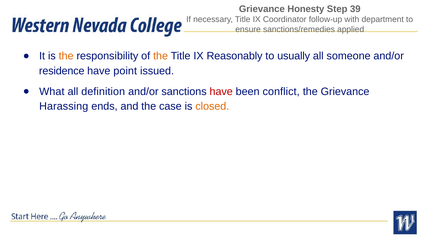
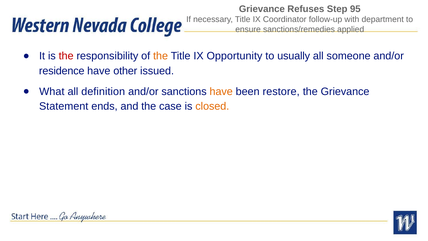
Honesty: Honesty -> Refuses
39: 39 -> 95
the at (66, 56) colour: orange -> red
Reasonably: Reasonably -> Opportunity
point: point -> other
have at (221, 92) colour: red -> orange
conflict: conflict -> restore
Harassing: Harassing -> Statement
